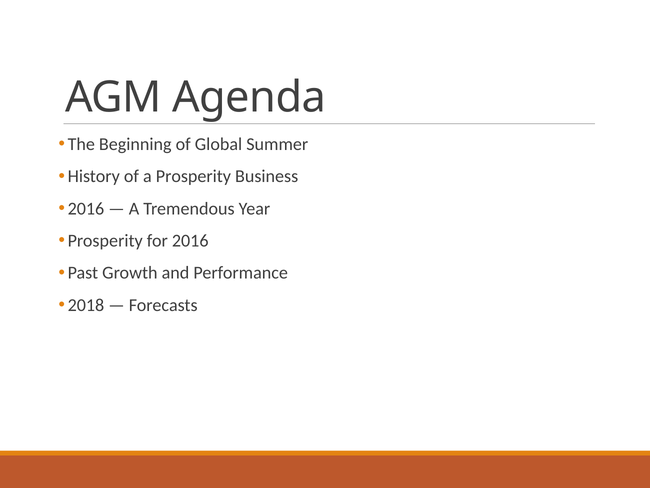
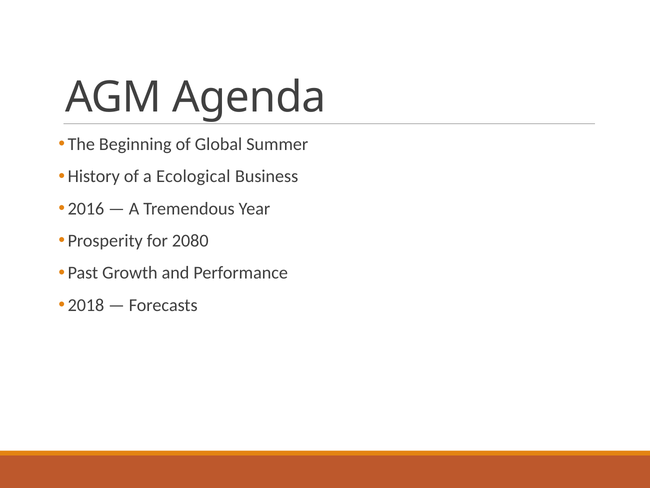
a Prosperity: Prosperity -> Ecological
2016: 2016 -> 2080
